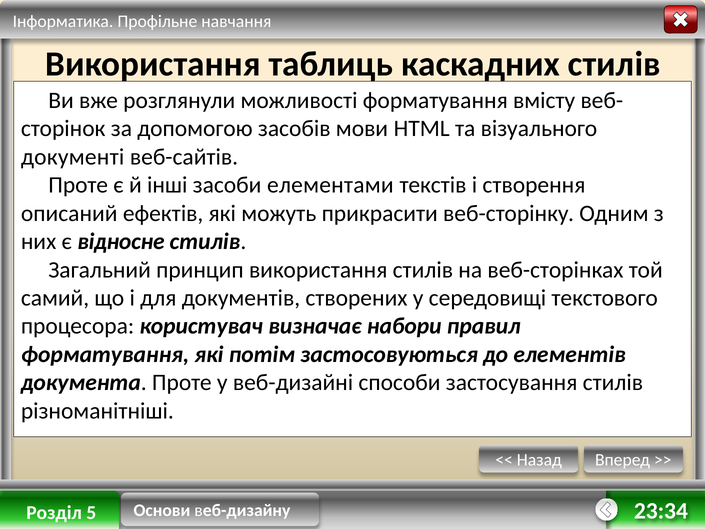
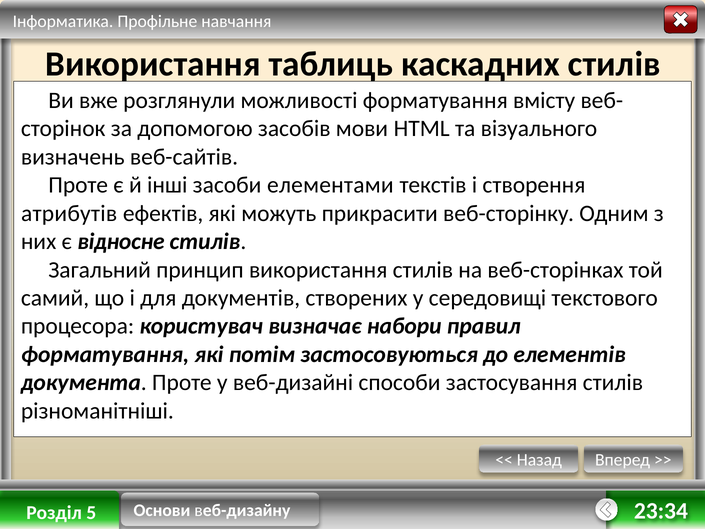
документі: документі -> визначень
описаний: описаний -> атрибутів
